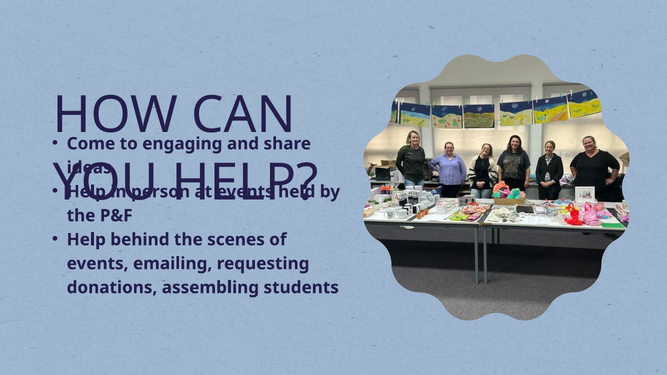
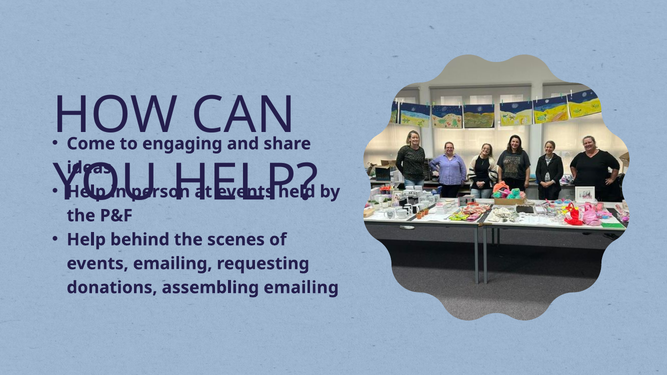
assembling students: students -> emailing
